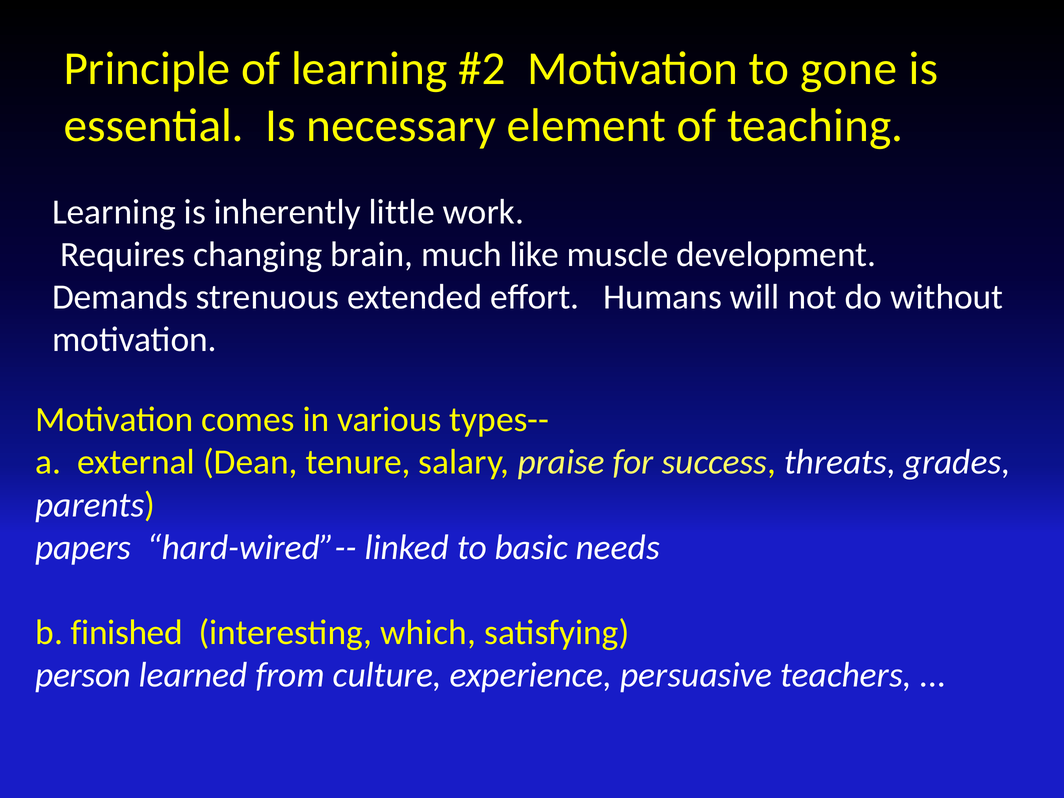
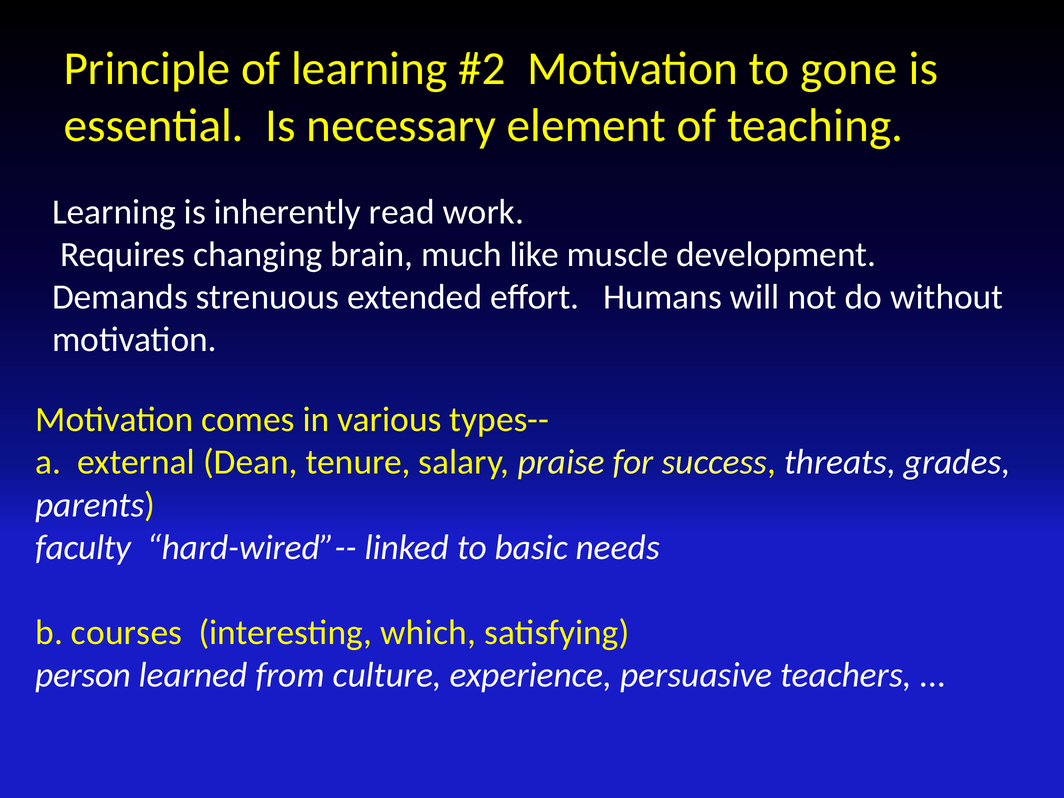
little: little -> read
papers: papers -> faculty
finished: finished -> courses
